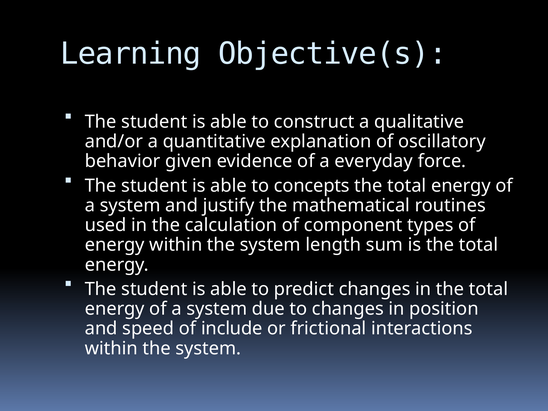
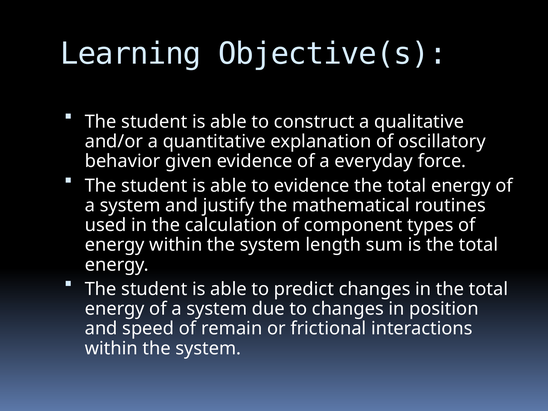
to concepts: concepts -> evidence
include: include -> remain
